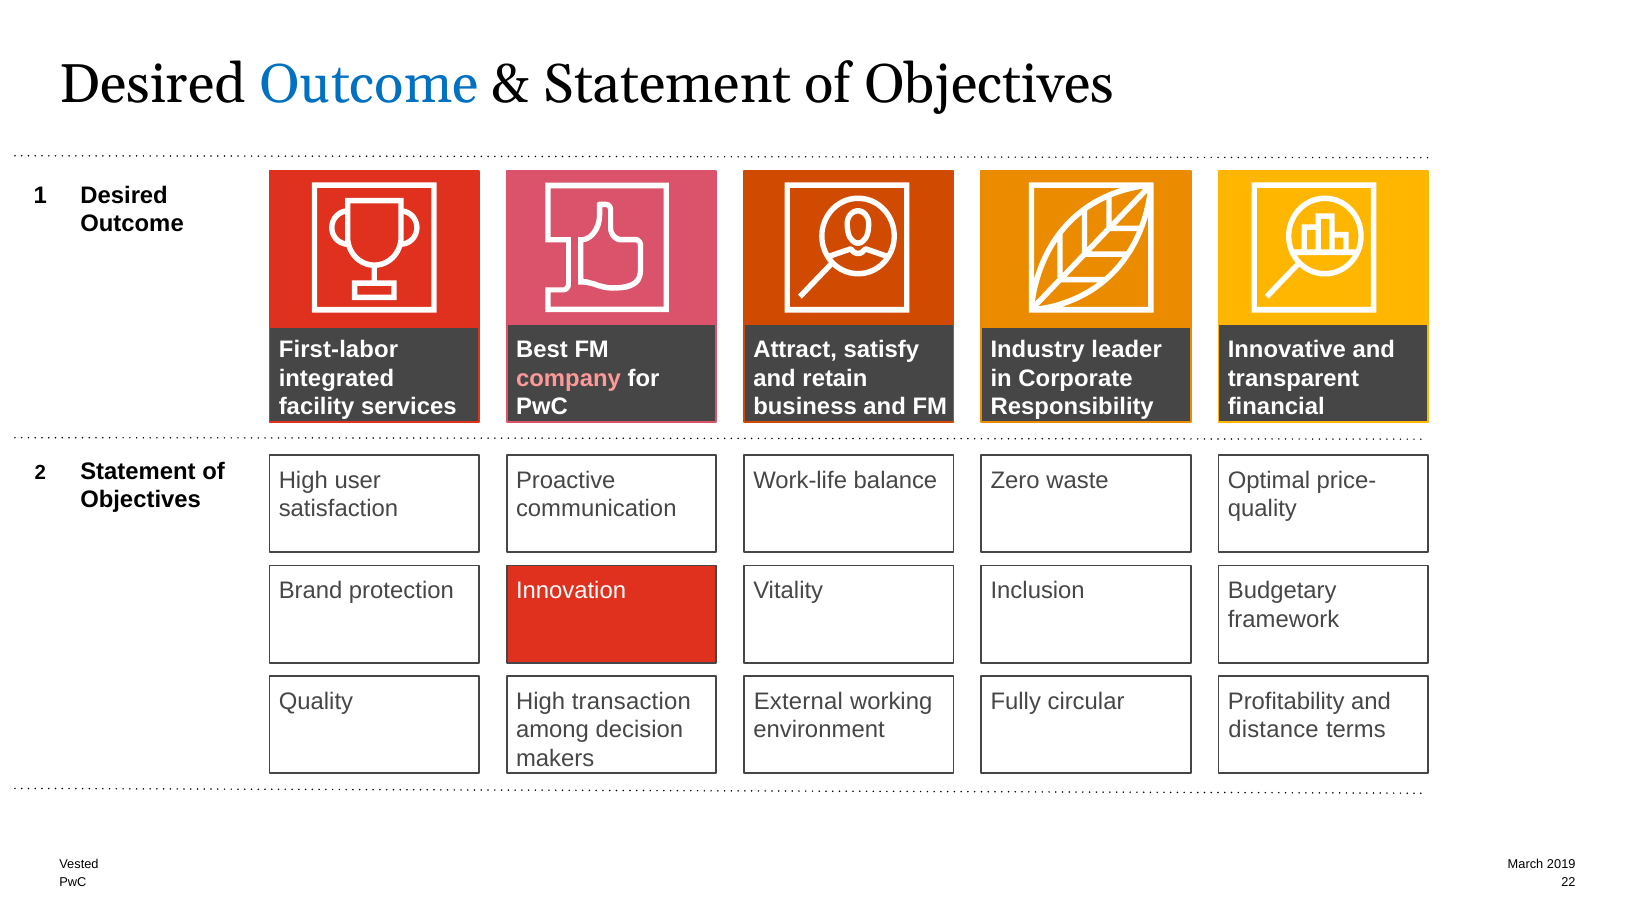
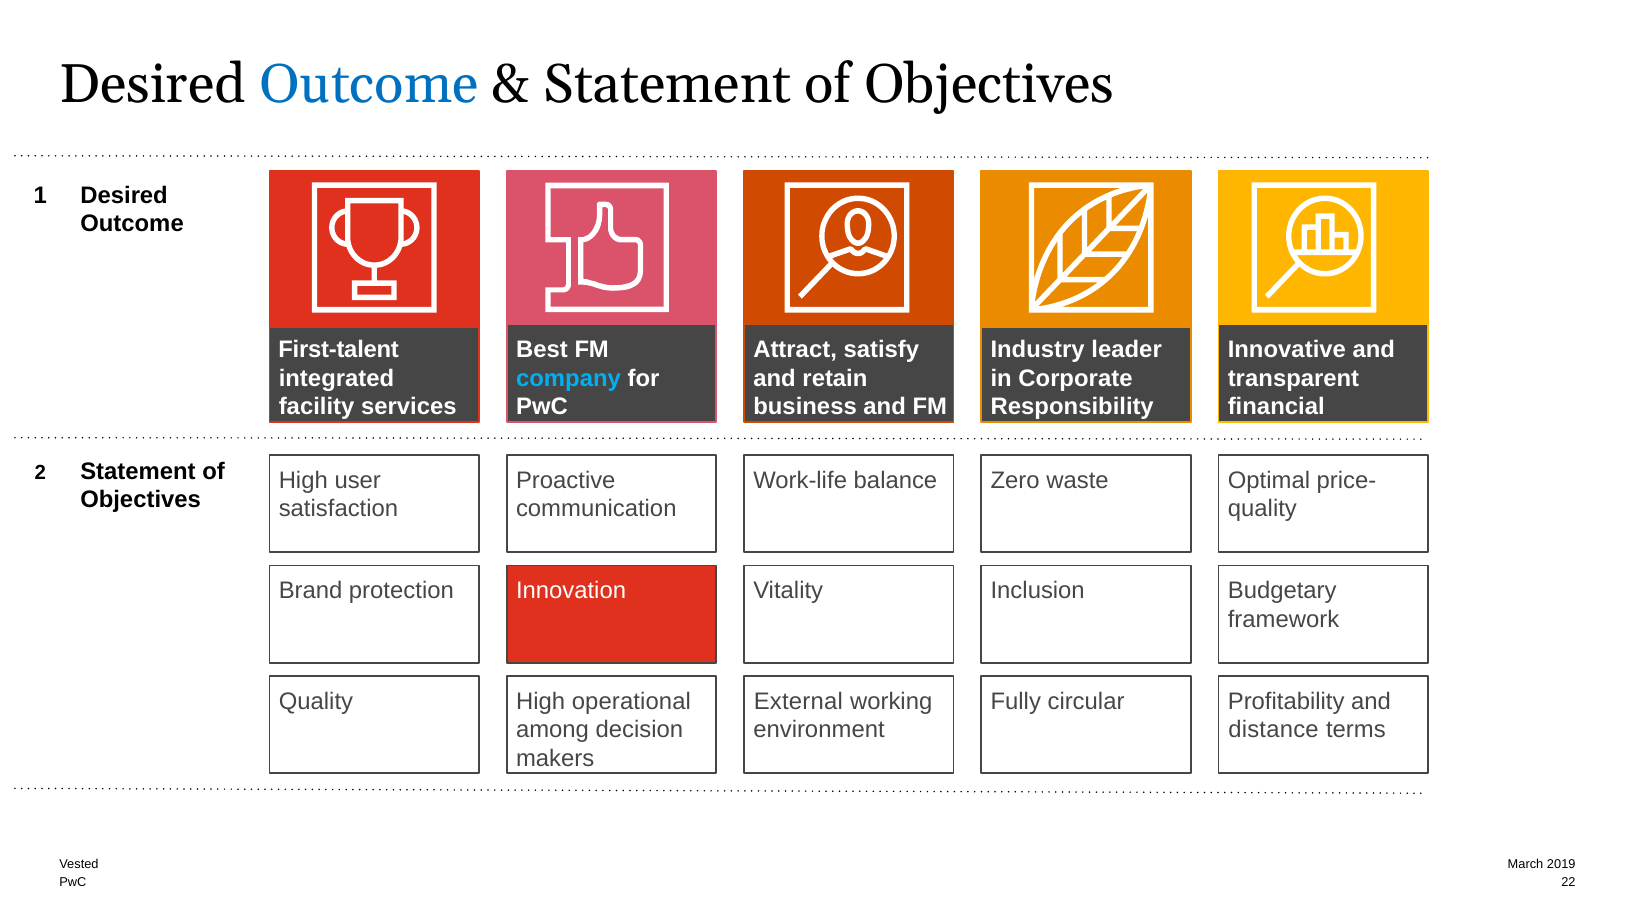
First-labor: First-labor -> First-talent
company colour: pink -> light blue
transaction: transaction -> operational
